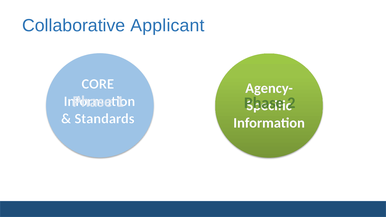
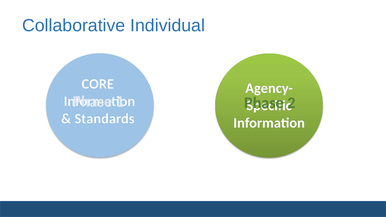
Applicant: Applicant -> Individual
